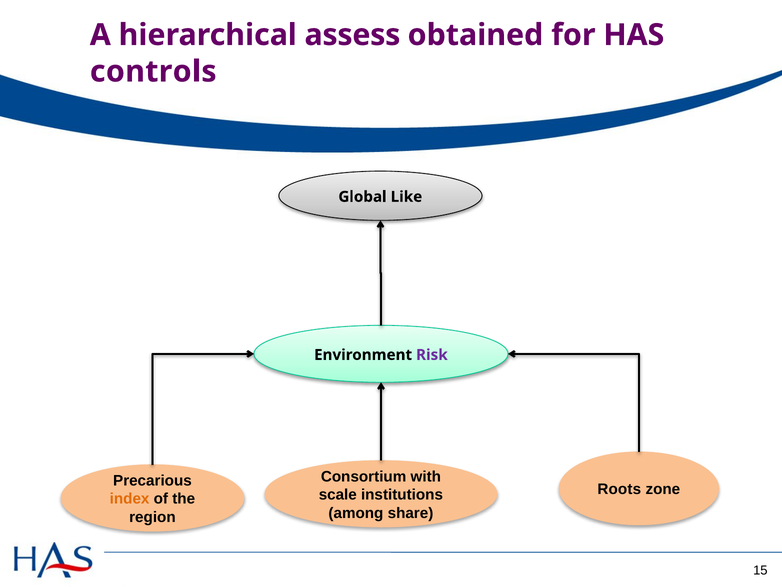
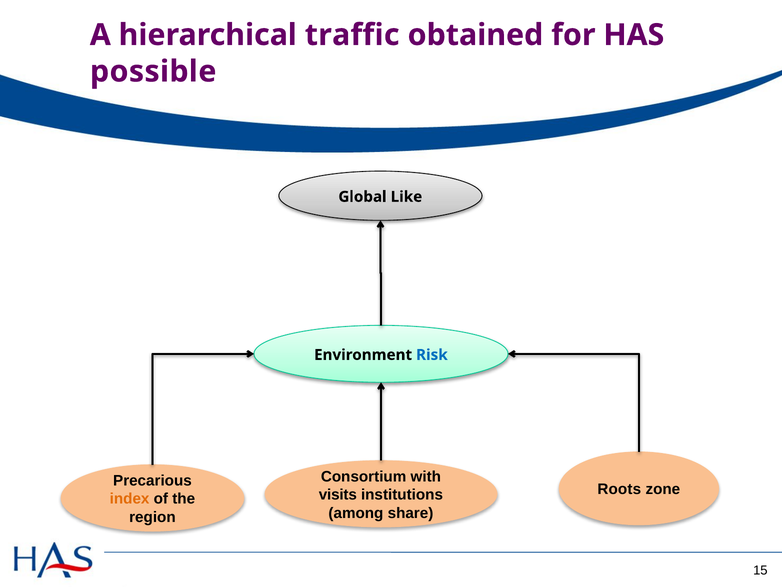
assess: assess -> traffic
controls: controls -> possible
Risk colour: purple -> blue
scale: scale -> visits
